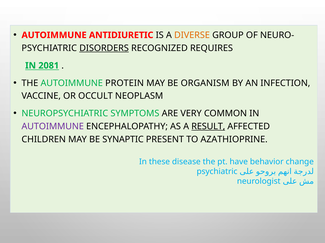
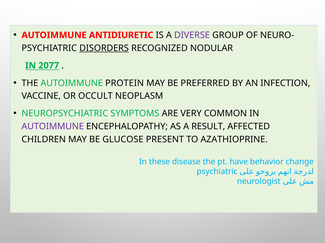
DIVERSE colour: orange -> purple
REQUIRES: REQUIRES -> NODULAR
2081: 2081 -> 2077
ORGANISM: ORGANISM -> PREFERRED
RESULT underline: present -> none
SYNAPTIC: SYNAPTIC -> GLUCOSE
